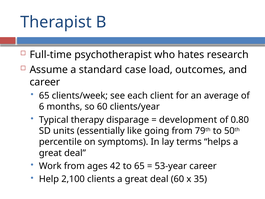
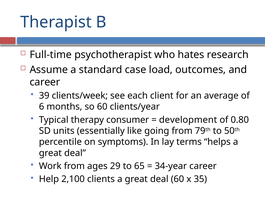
65 at (44, 96): 65 -> 39
disparage: disparage -> consumer
42: 42 -> 29
53-year: 53-year -> 34-year
